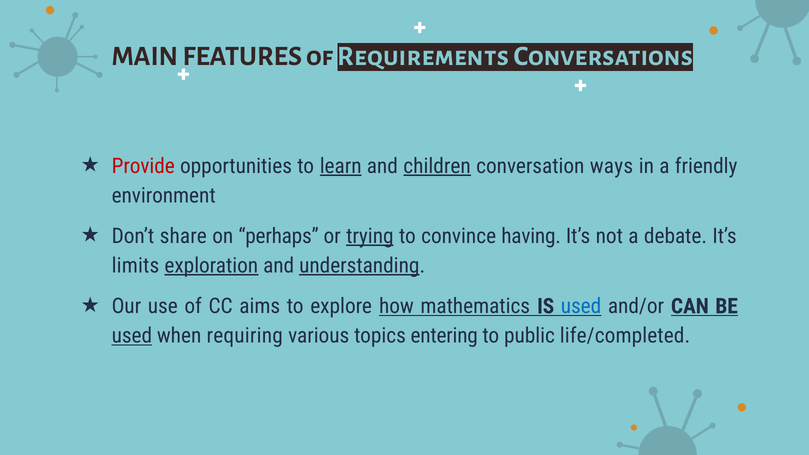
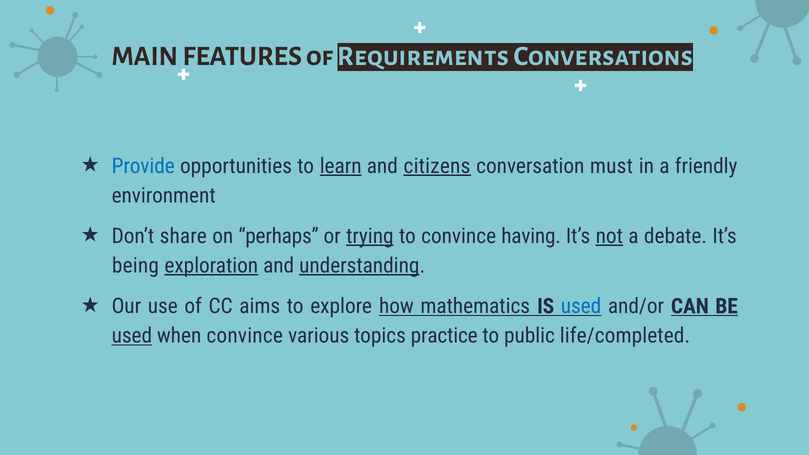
Provide colour: red -> blue
children: children -> citizens
ways: ways -> must
not underline: none -> present
limits: limits -> being
when requiring: requiring -> convince
entering: entering -> practice
